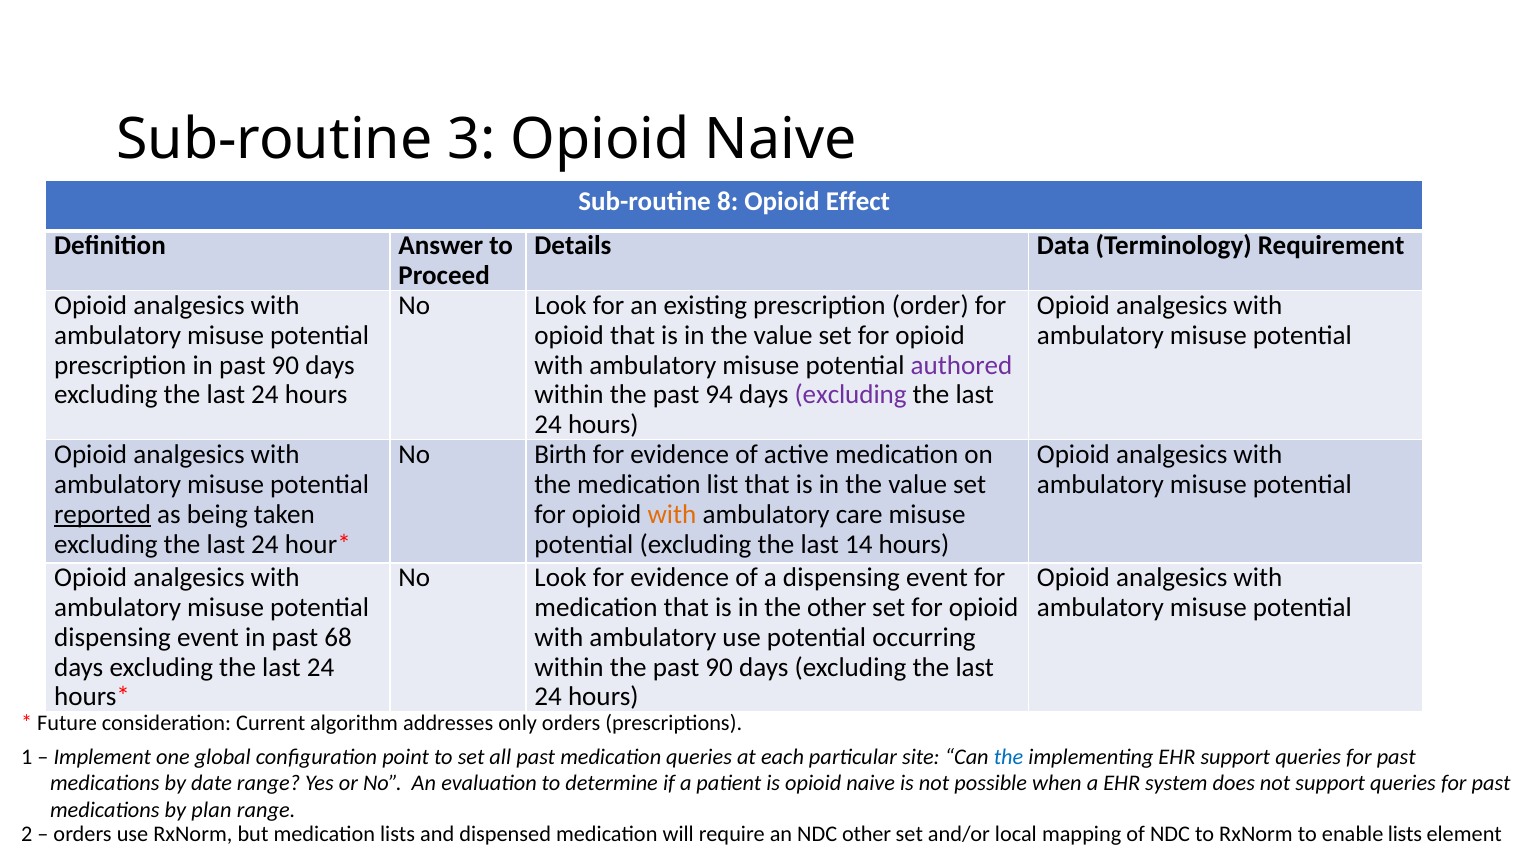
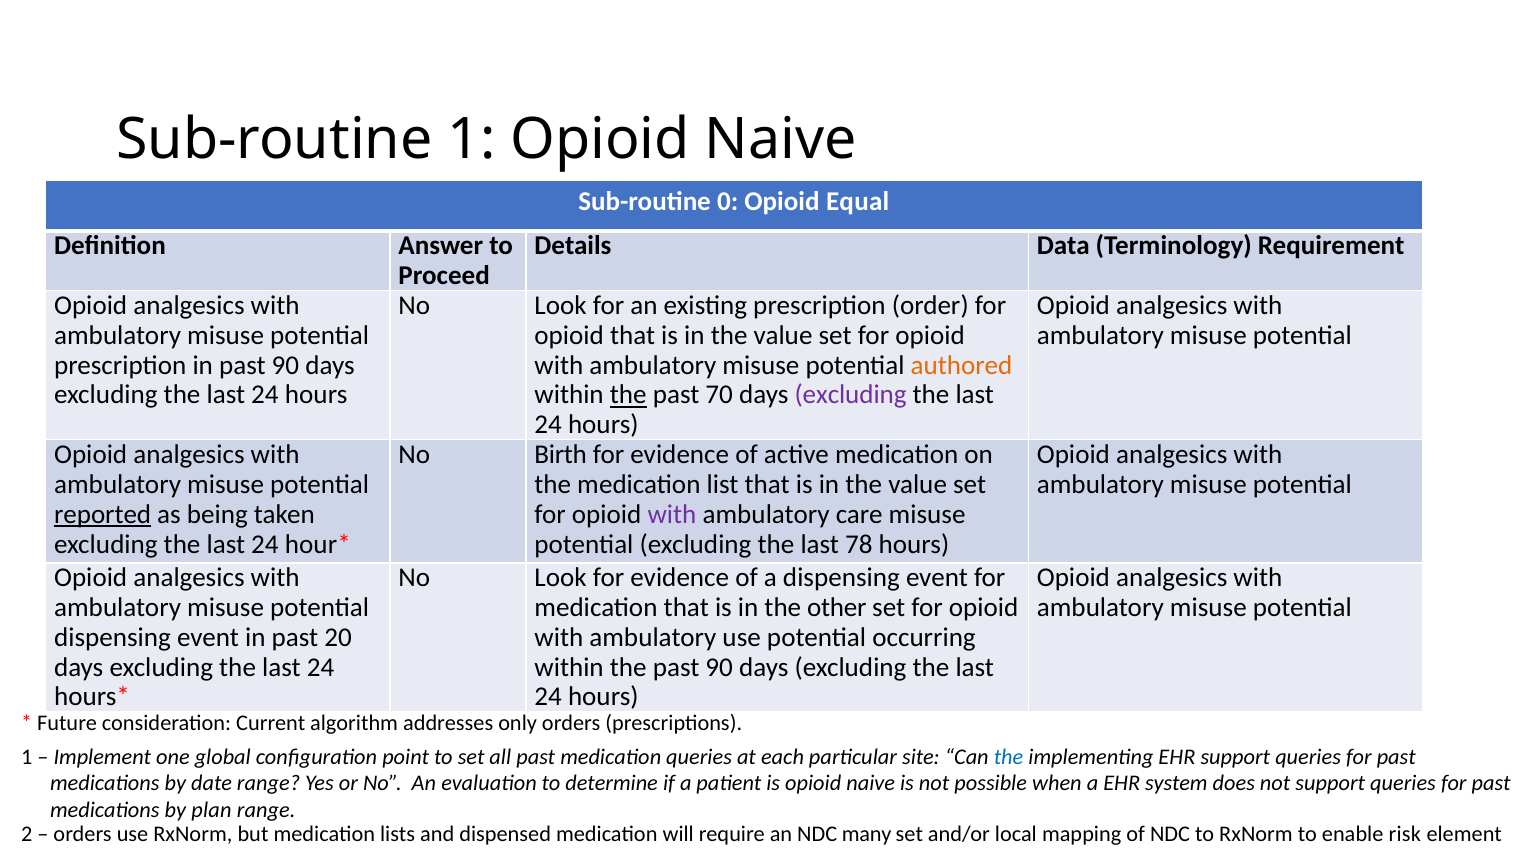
Sub-routine 3: 3 -> 1
8: 8 -> 0
Effect: Effect -> Equal
authored colour: purple -> orange
the at (628, 395) underline: none -> present
94: 94 -> 70
with at (672, 514) colour: orange -> purple
14: 14 -> 78
68: 68 -> 20
NDC other: other -> many
enable lists: lists -> risk
